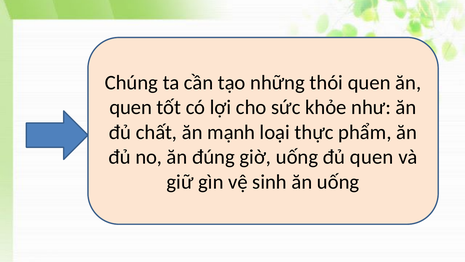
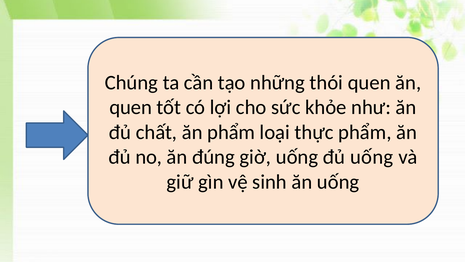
ăn mạnh: mạnh -> phẩm
đủ quen: quen -> uống
